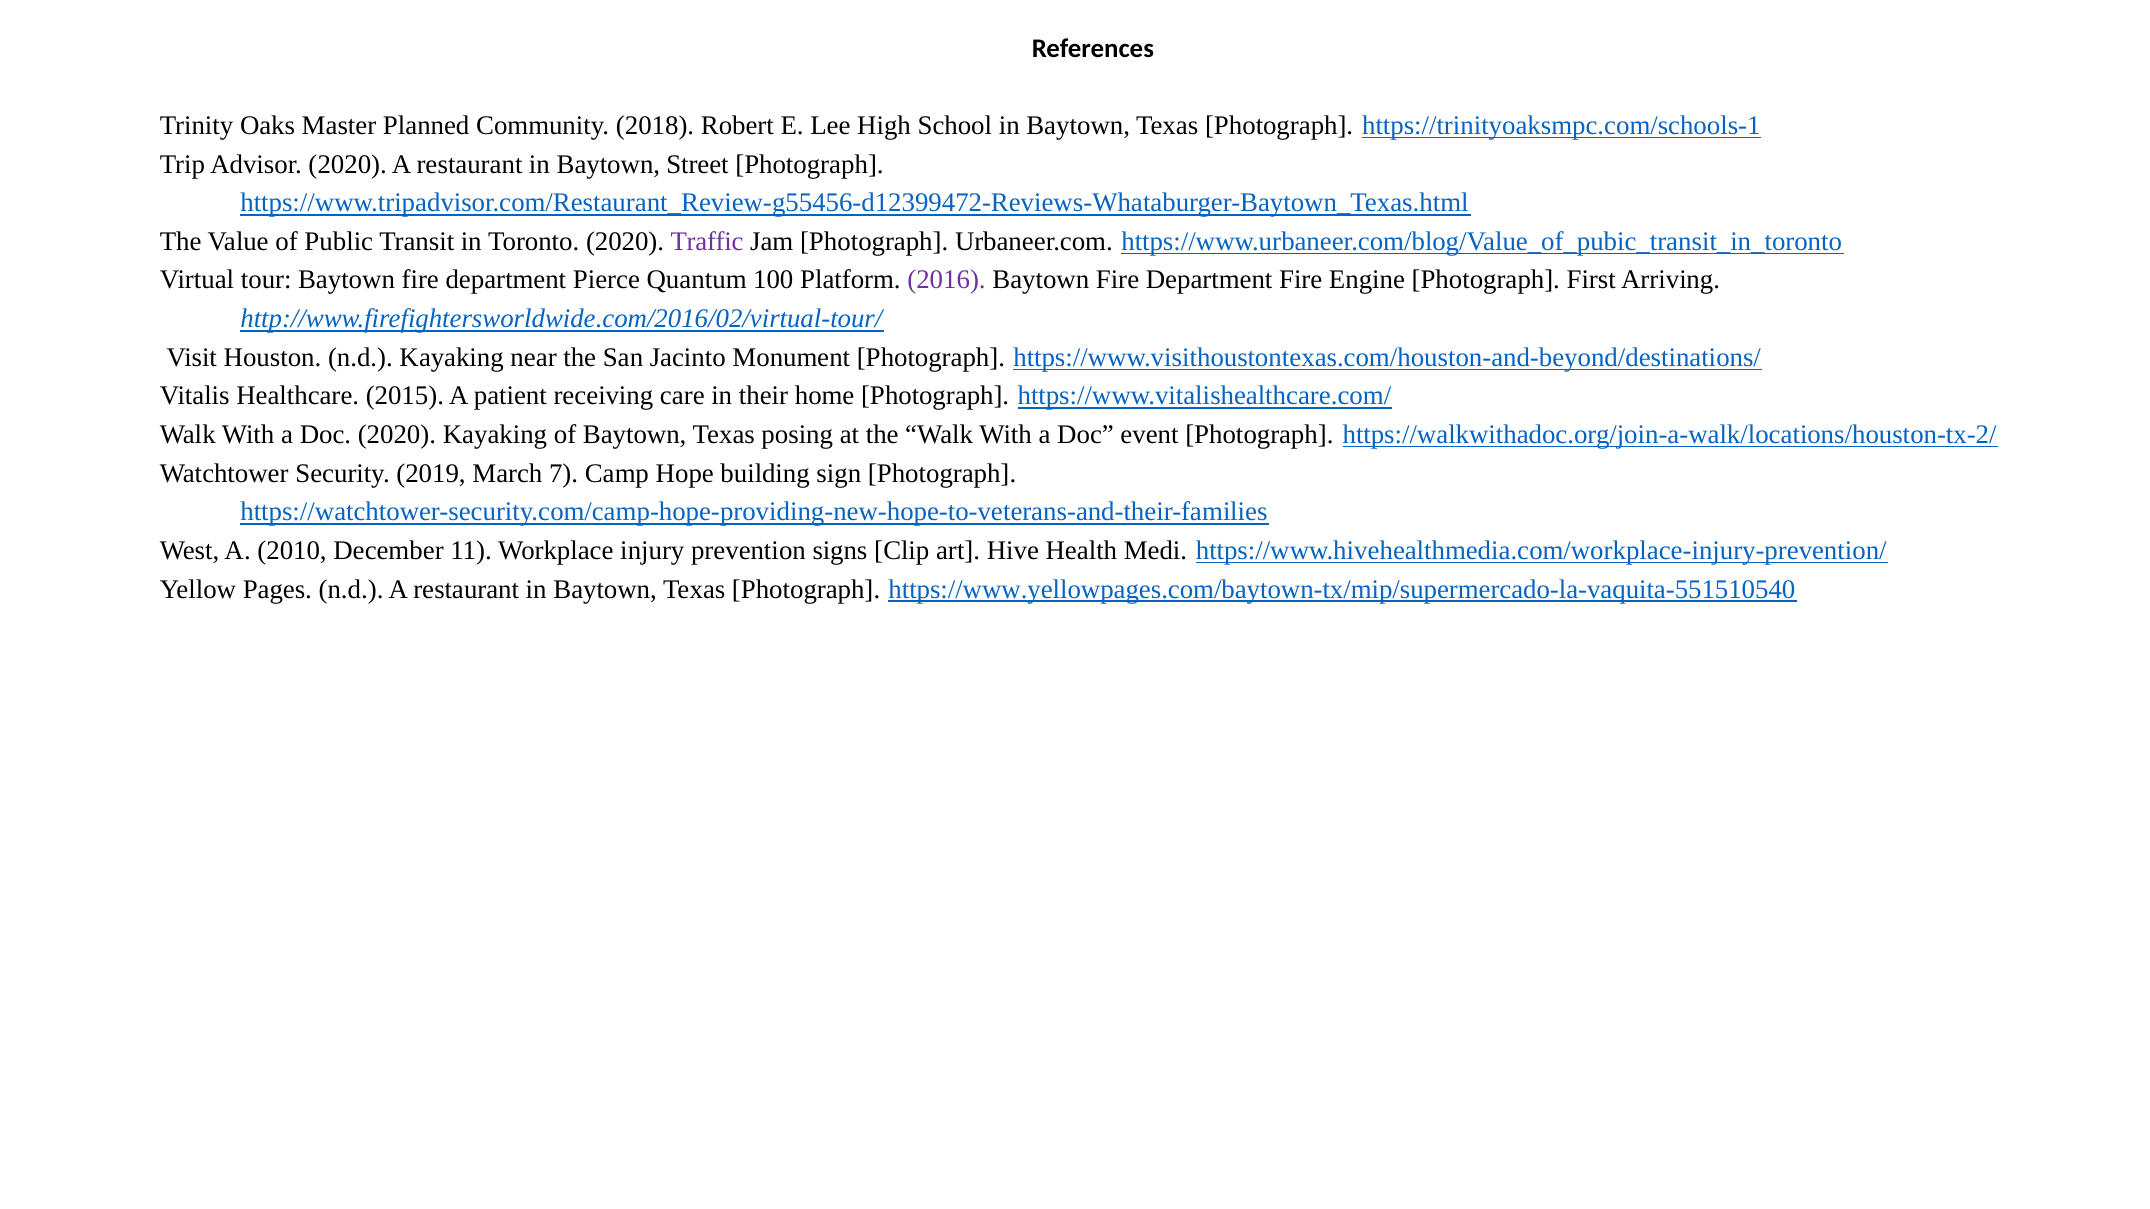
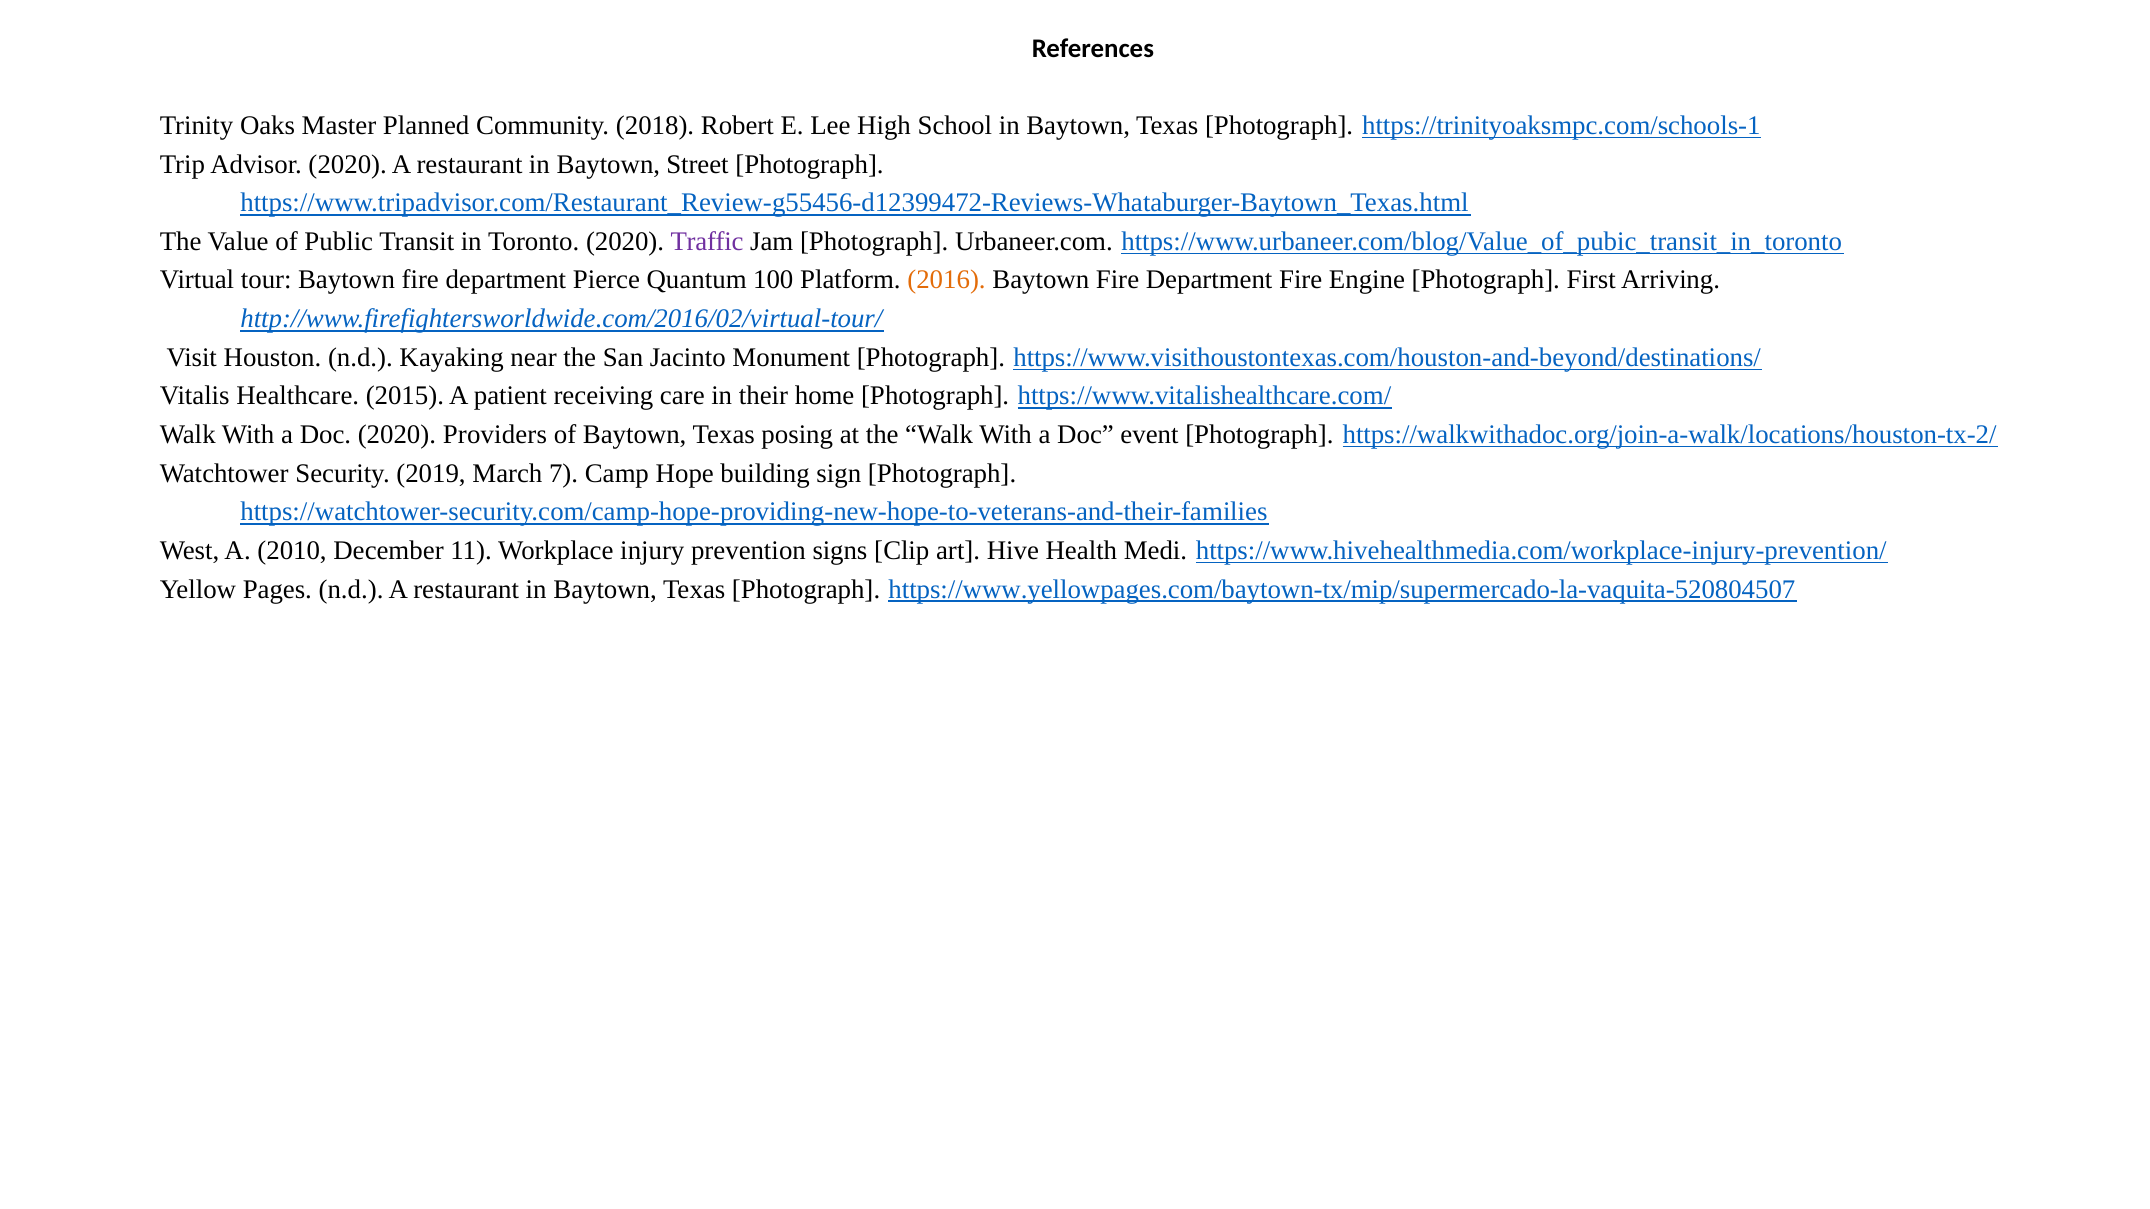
2016 colour: purple -> orange
2020 Kayaking: Kayaking -> Providers
https://www.yellowpages.com/baytown-tx/mip/supermercado-la-vaquita-551510540: https://www.yellowpages.com/baytown-tx/mip/supermercado-la-vaquita-551510540 -> https://www.yellowpages.com/baytown-tx/mip/supermercado-la-vaquita-520804507
